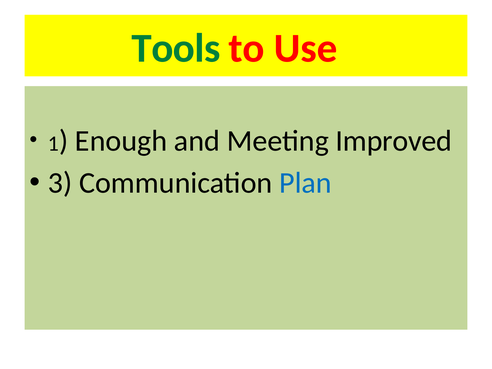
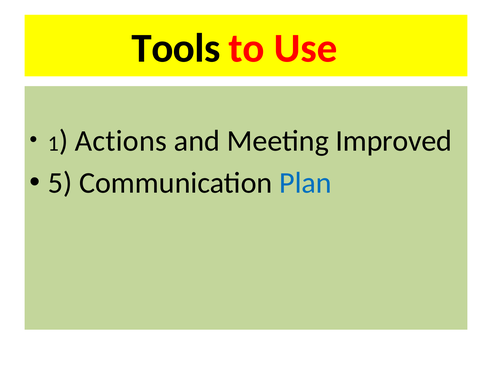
Tools colour: green -> black
Enough: Enough -> Actions
3: 3 -> 5
